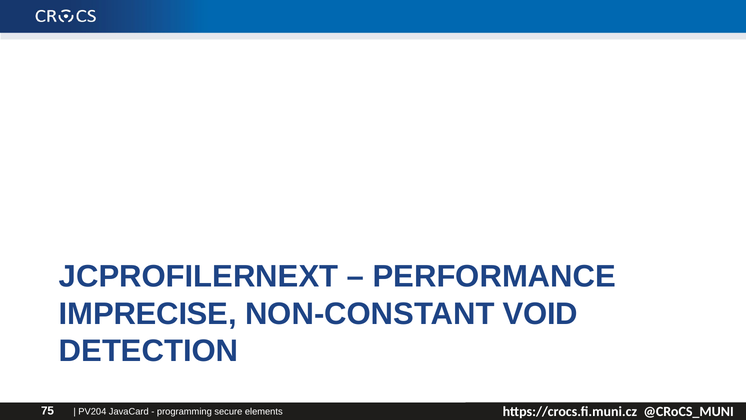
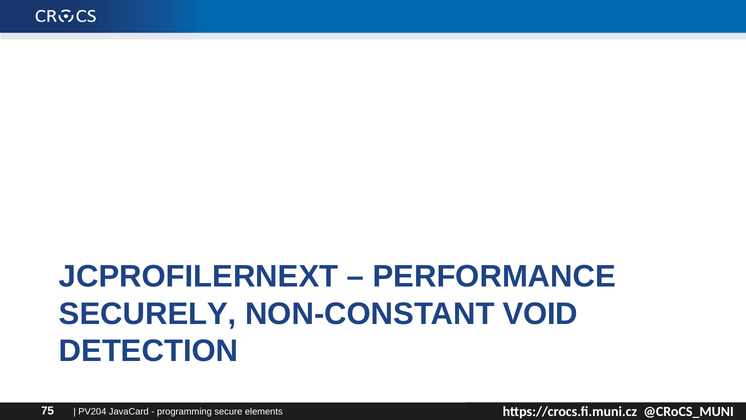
IMPRECISE: IMPRECISE -> SECURELY
